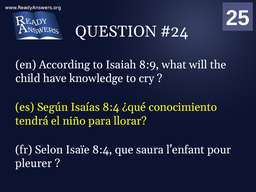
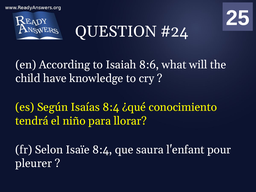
8:9: 8:9 -> 8:6
